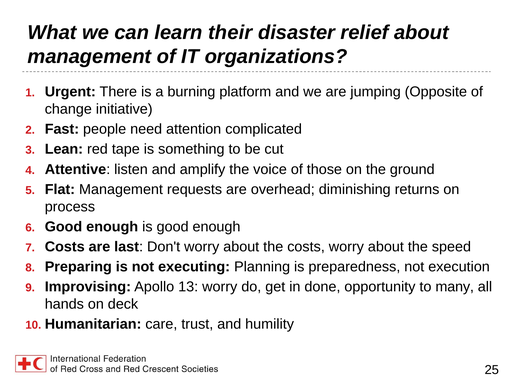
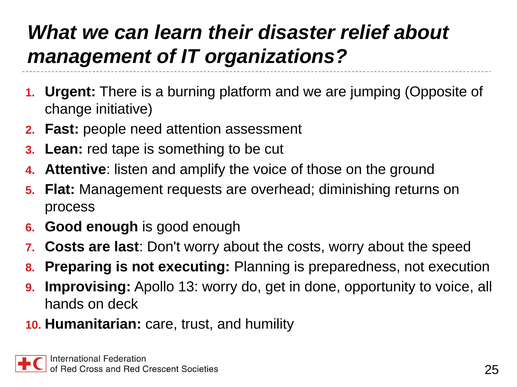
complicated: complicated -> assessment
to many: many -> voice
